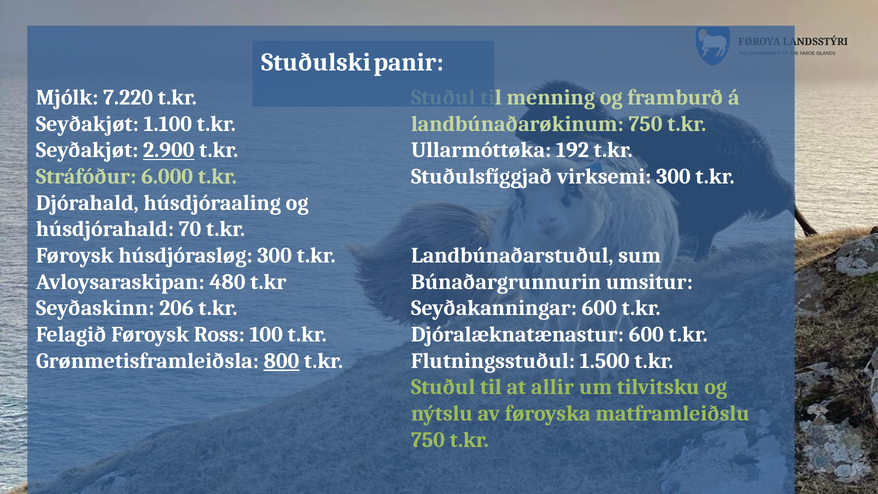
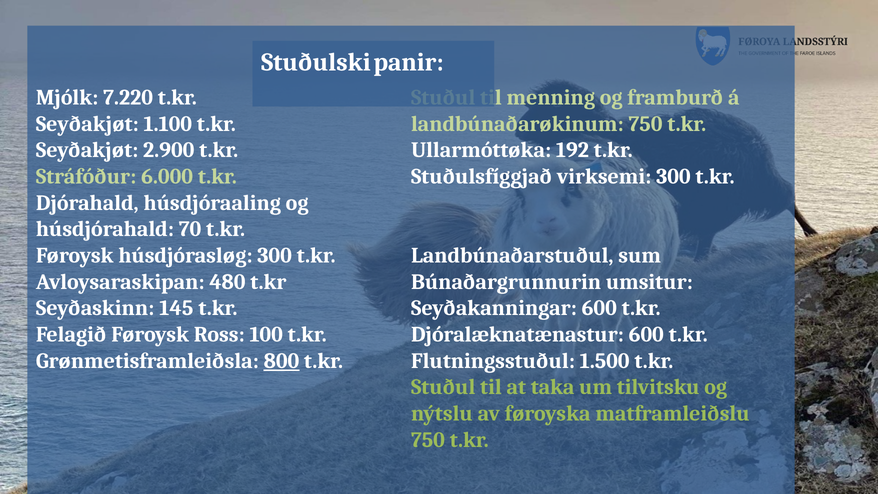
2.900 underline: present -> none
206: 206 -> 145
allir: allir -> taka
